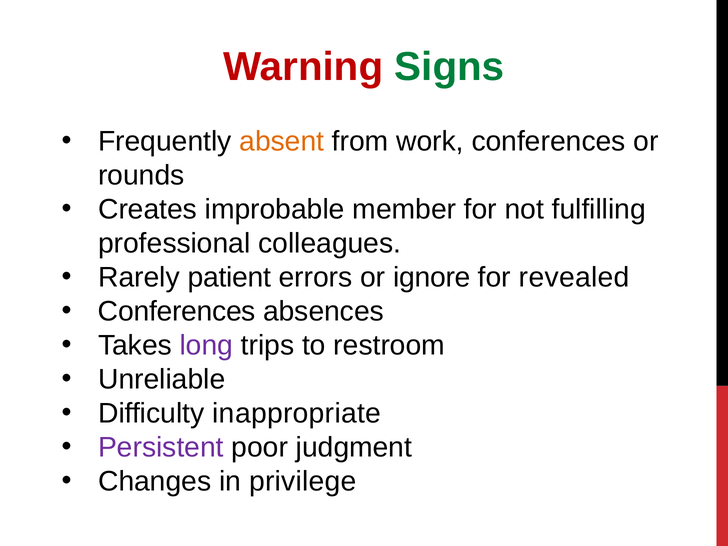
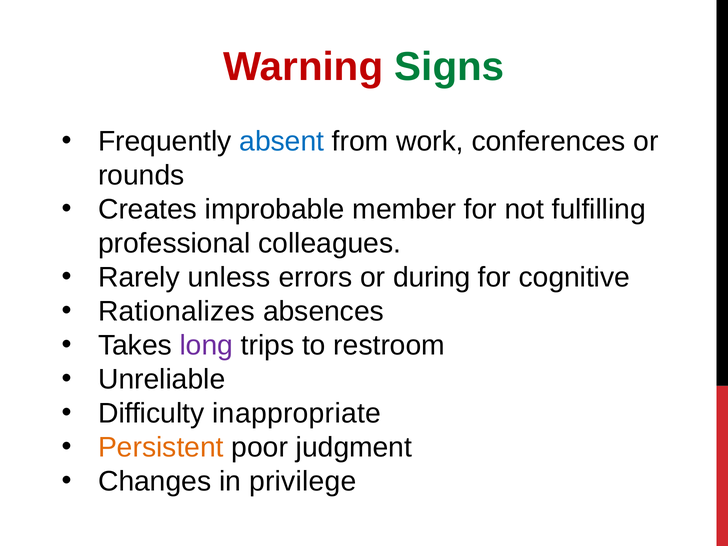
absent colour: orange -> blue
patient: patient -> unless
ignore: ignore -> during
revealed: revealed -> cognitive
Conferences at (177, 311): Conferences -> Rationalizes
Persistent colour: purple -> orange
